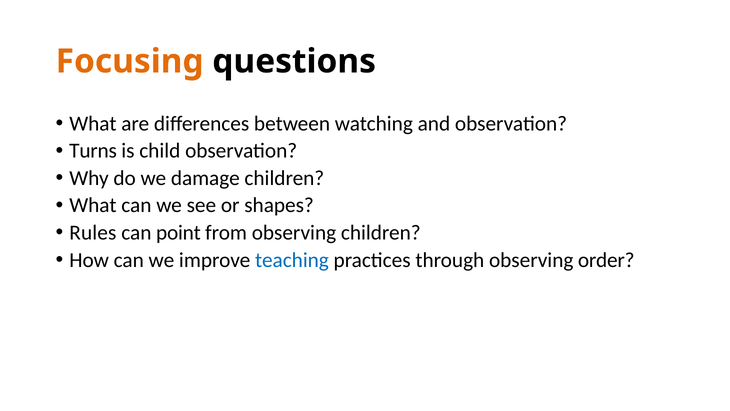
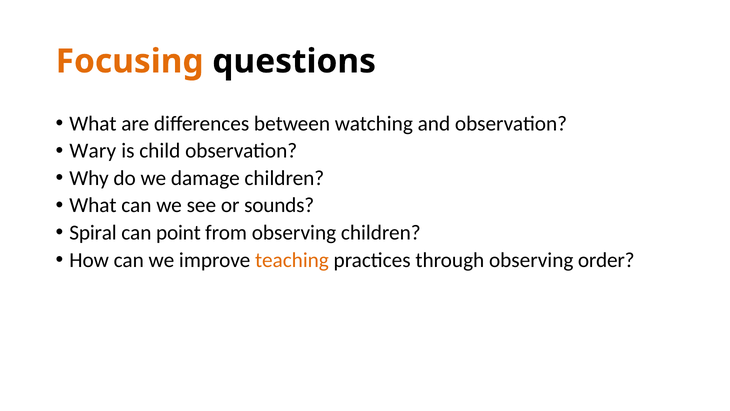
Turns: Turns -> Wary
shapes: shapes -> sounds
Rules: Rules -> Spiral
teaching colour: blue -> orange
